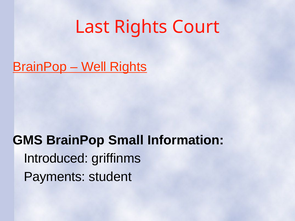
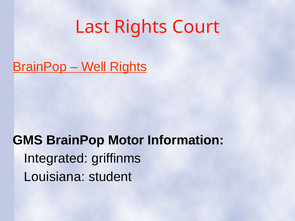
Small: Small -> Motor
Introduced: Introduced -> Integrated
Payments: Payments -> Louisiana
